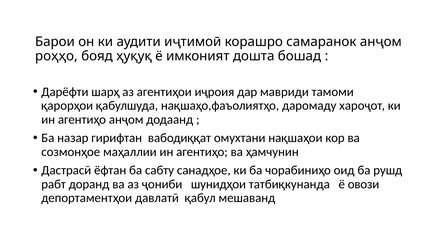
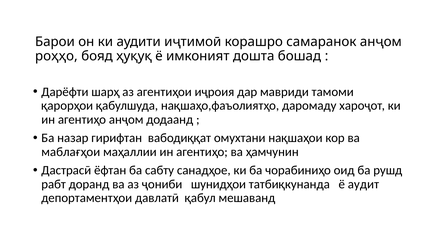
созмонҳое: созмонҳое -> маблағҳои
овози: овози -> аудит
